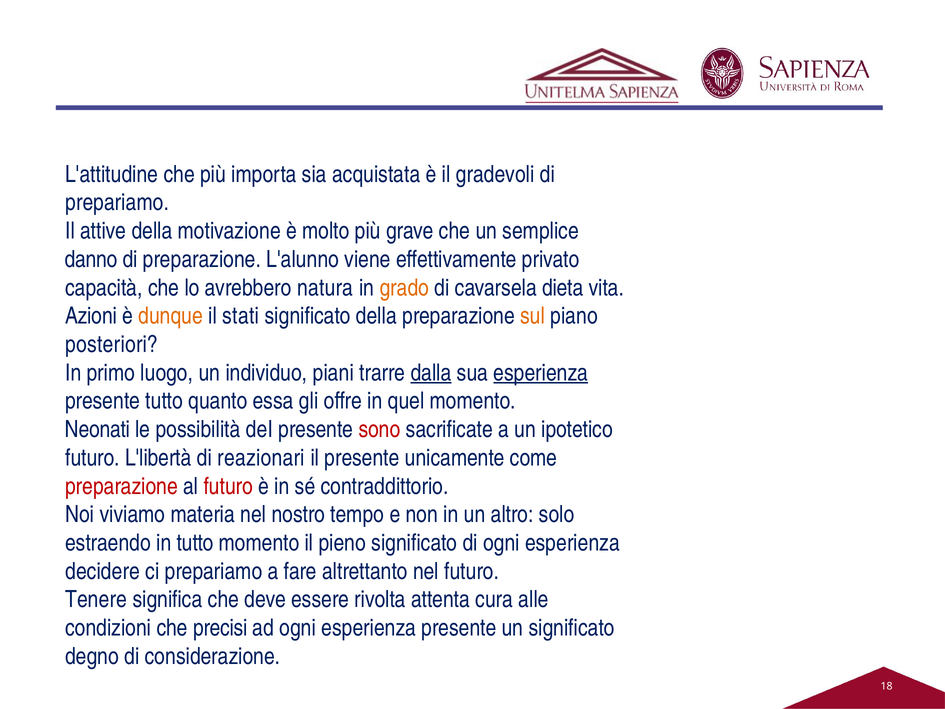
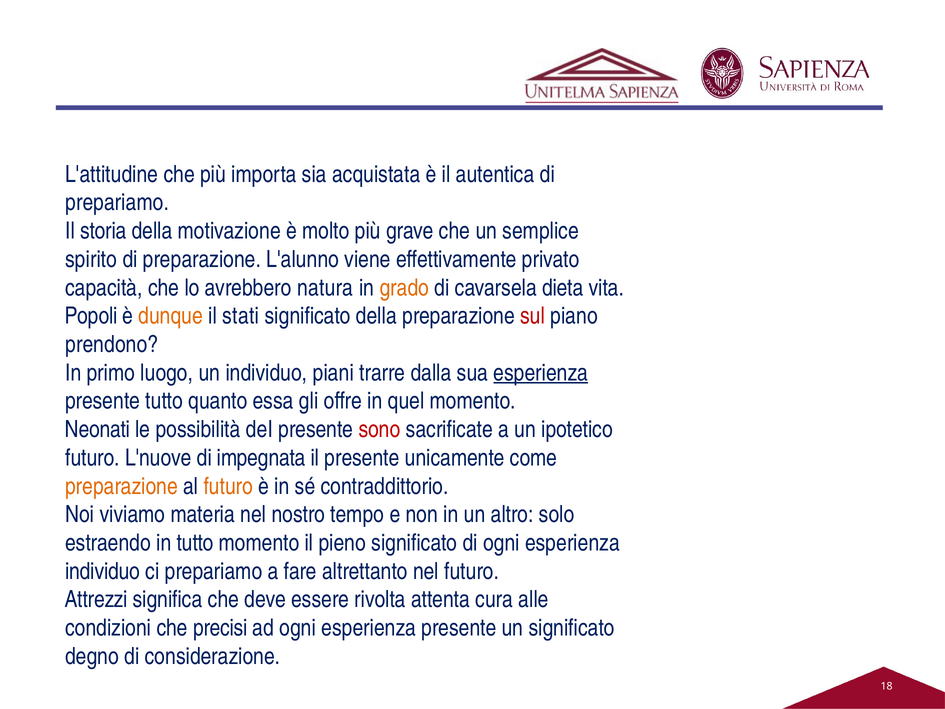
gradevoli: gradevoli -> autentica
attive: attive -> storia
danno: danno -> spirito
Azioni: Azioni -> Popoli
sul colour: orange -> red
posteriori: posteriori -> prendono
dalla underline: present -> none
L'libertà: L'libertà -> L'nuove
reazionari: reazionari -> impegnata
preparazione at (122, 486) colour: red -> orange
futuro at (228, 486) colour: red -> orange
decidere at (103, 571): decidere -> individuo
Tenere: Tenere -> Attrezzi
